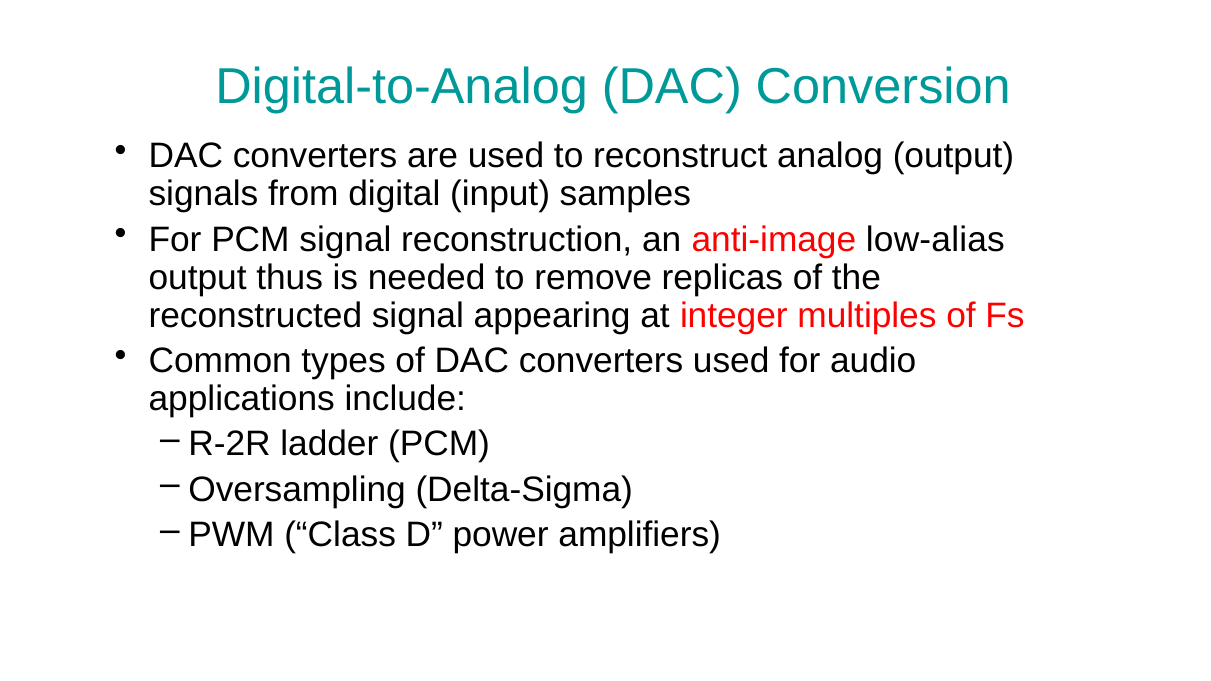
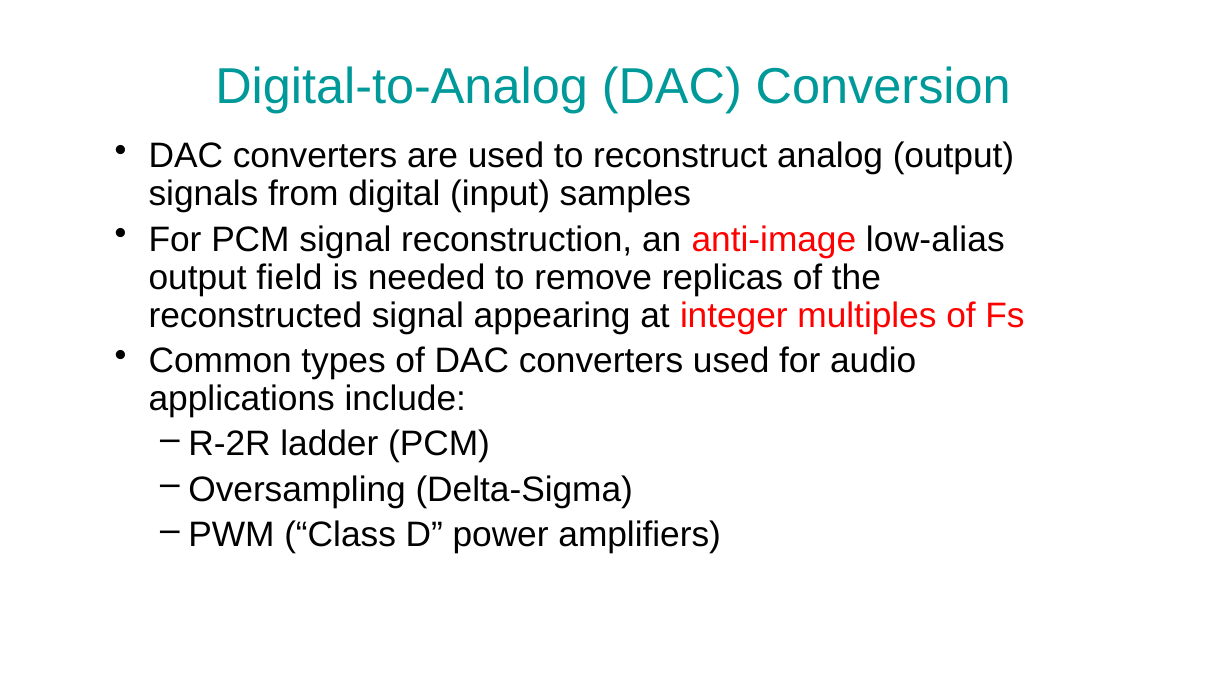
thus: thus -> field
